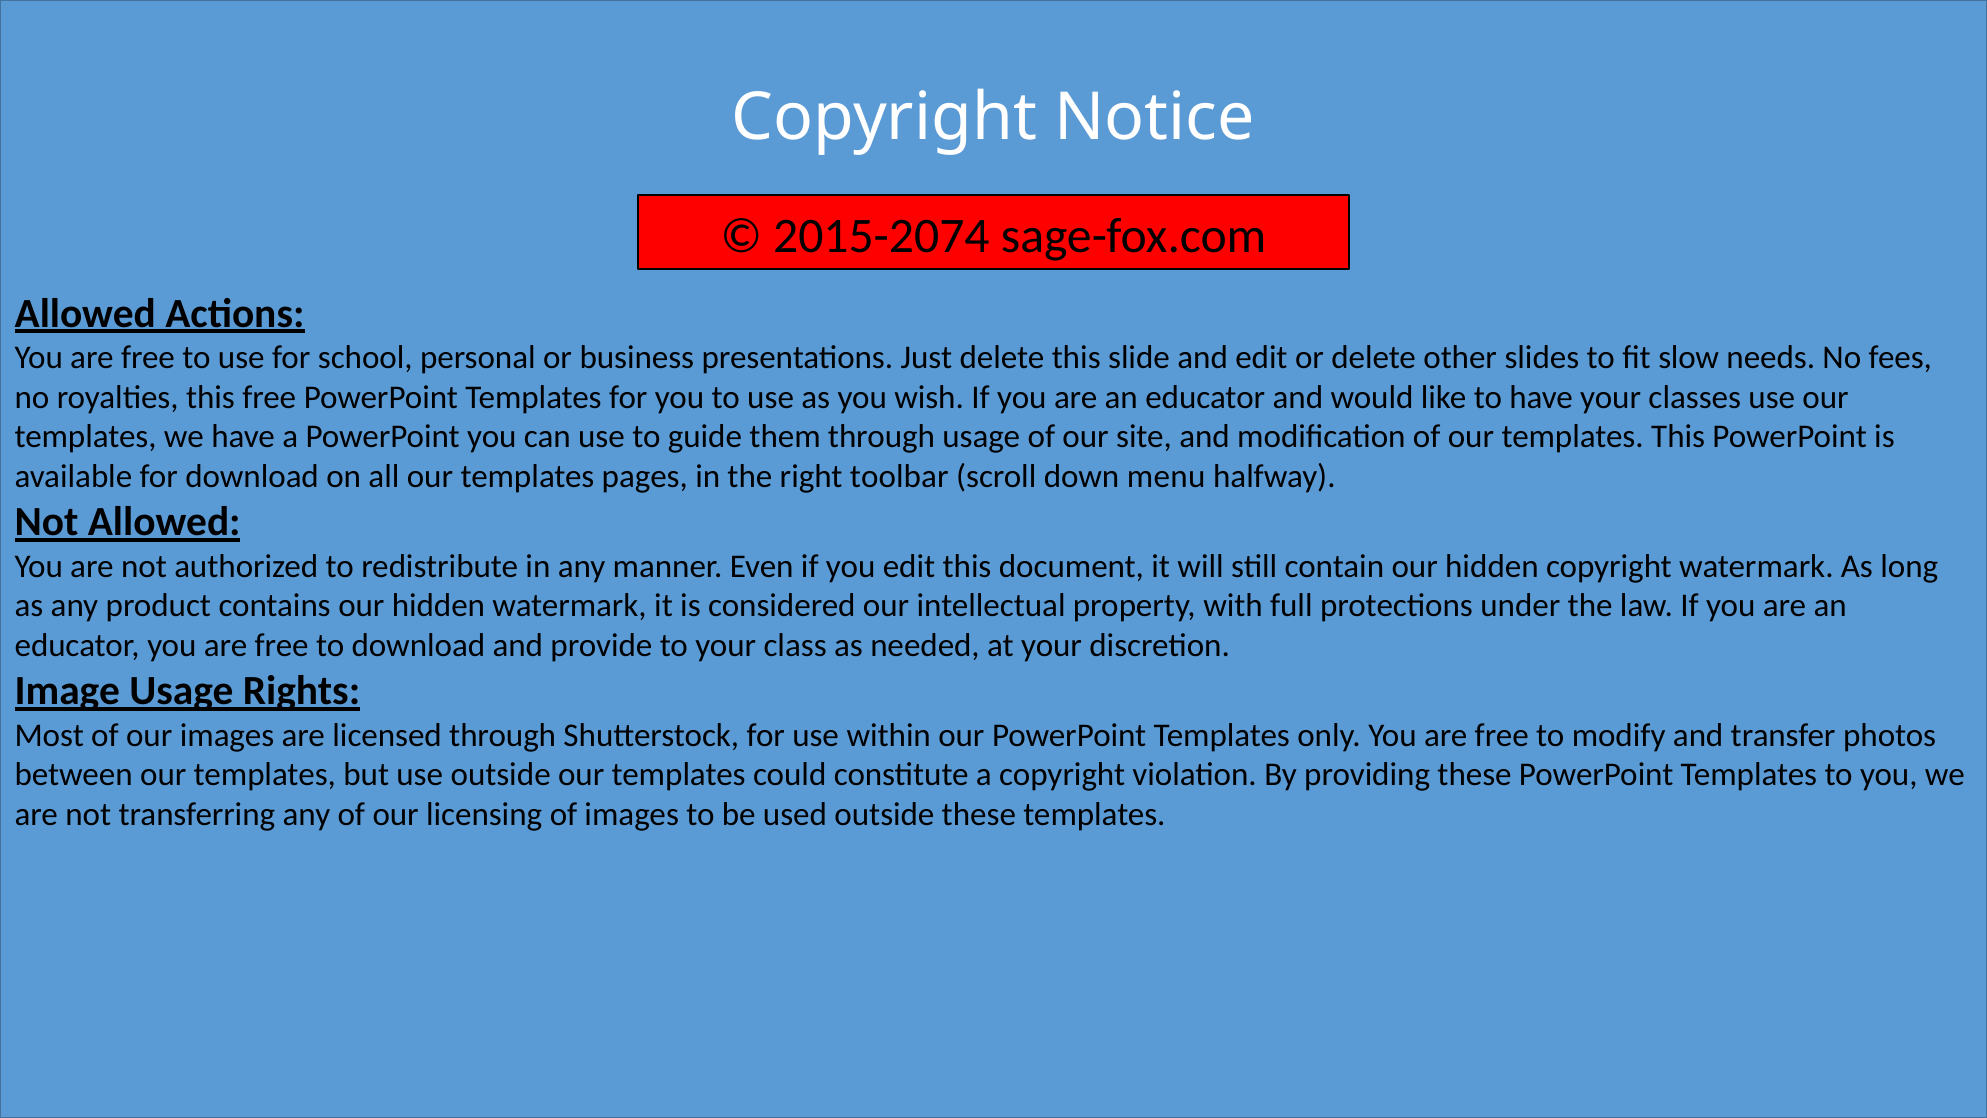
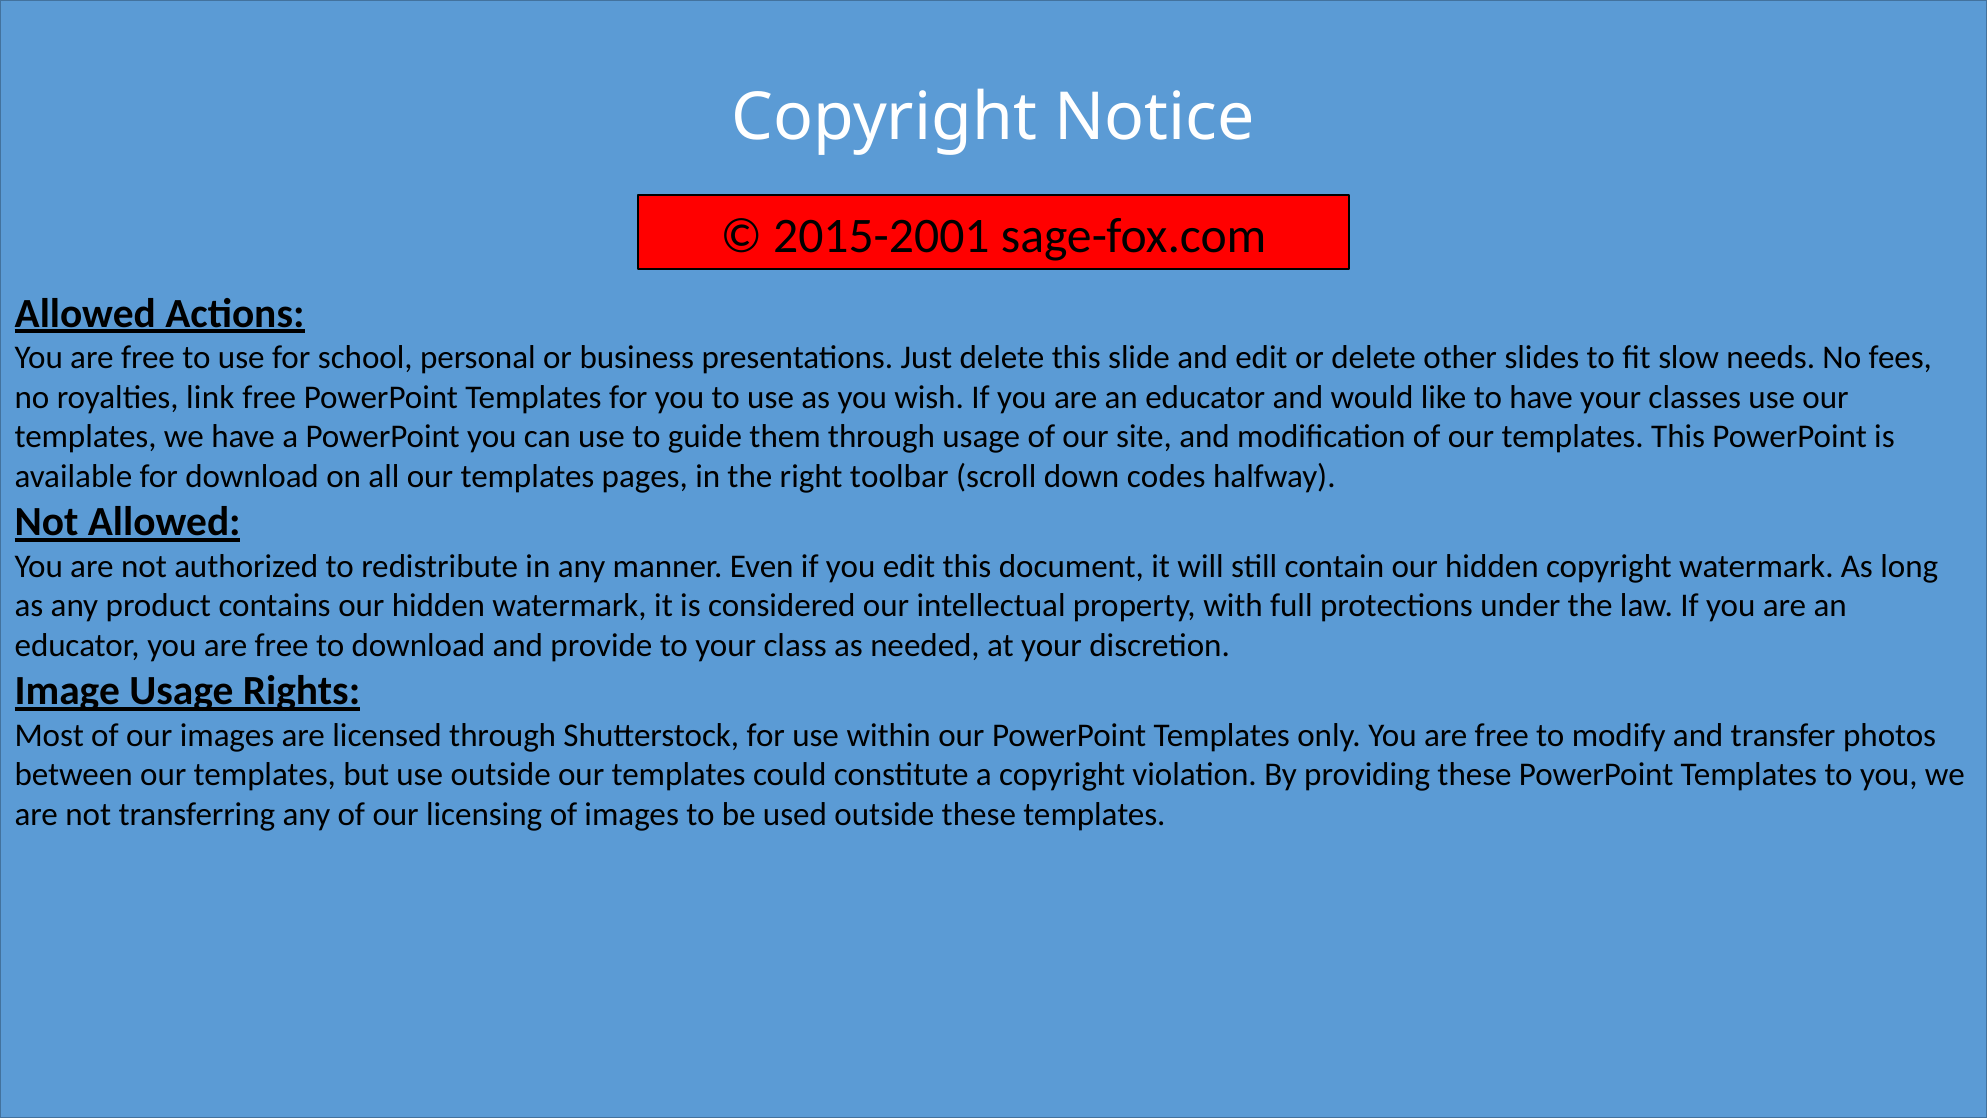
2015-2074: 2015-2074 -> 2015-2001
royalties this: this -> link
menu: menu -> codes
